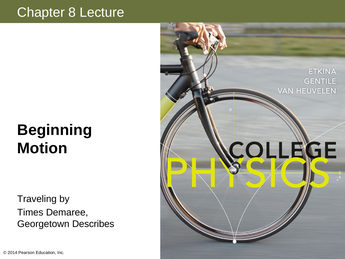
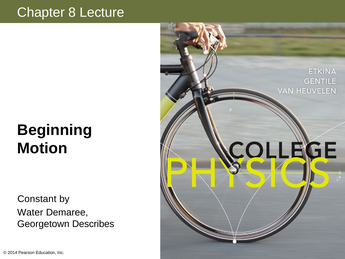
Traveling: Traveling -> Constant
Times: Times -> Water
